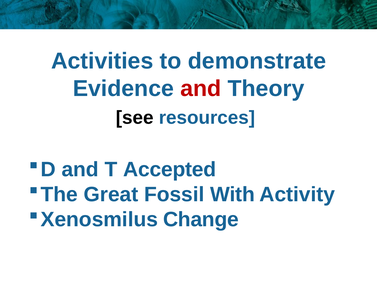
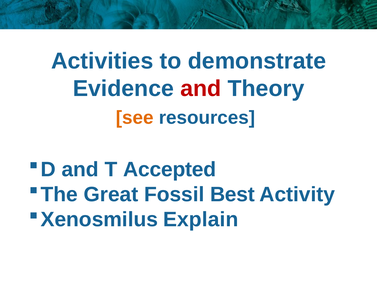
see colour: black -> orange
With: With -> Best
Change: Change -> Explain
